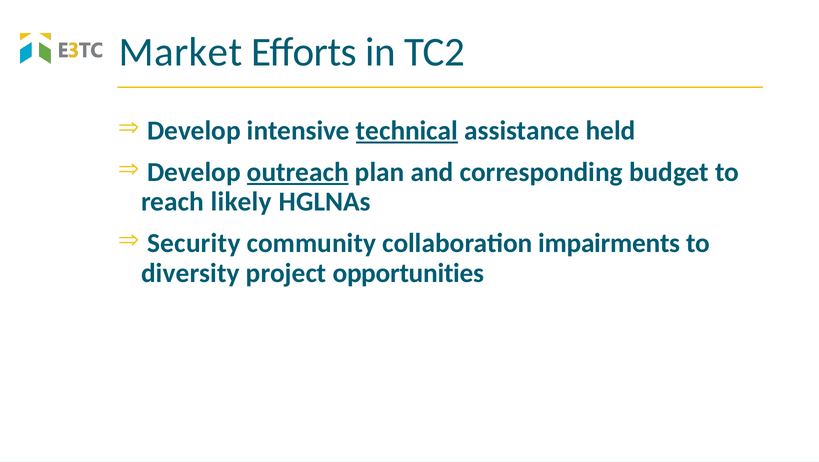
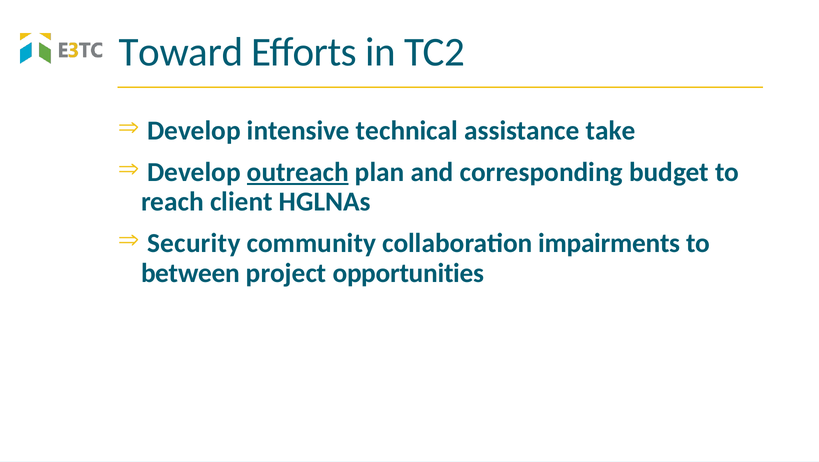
Market: Market -> Toward
technical underline: present -> none
held: held -> take
likely: likely -> client
diversity: diversity -> between
